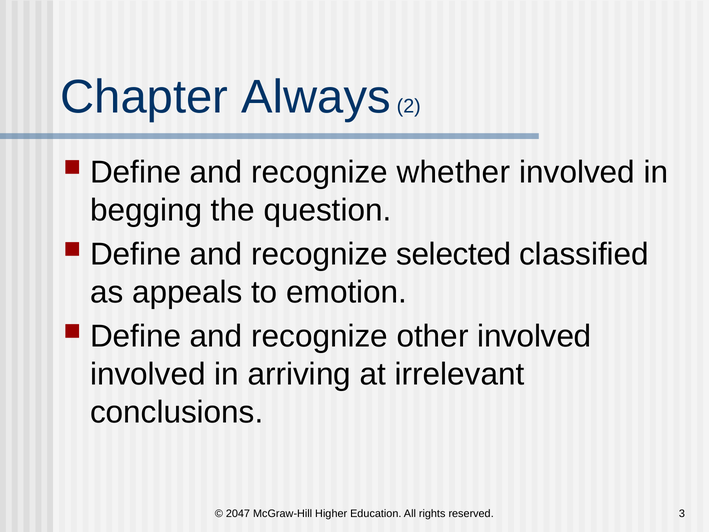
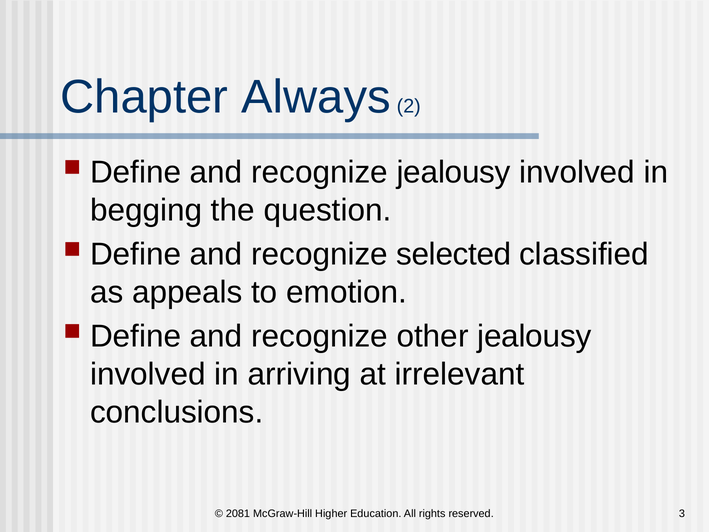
recognize whether: whether -> jealousy
other involved: involved -> jealousy
2047: 2047 -> 2081
